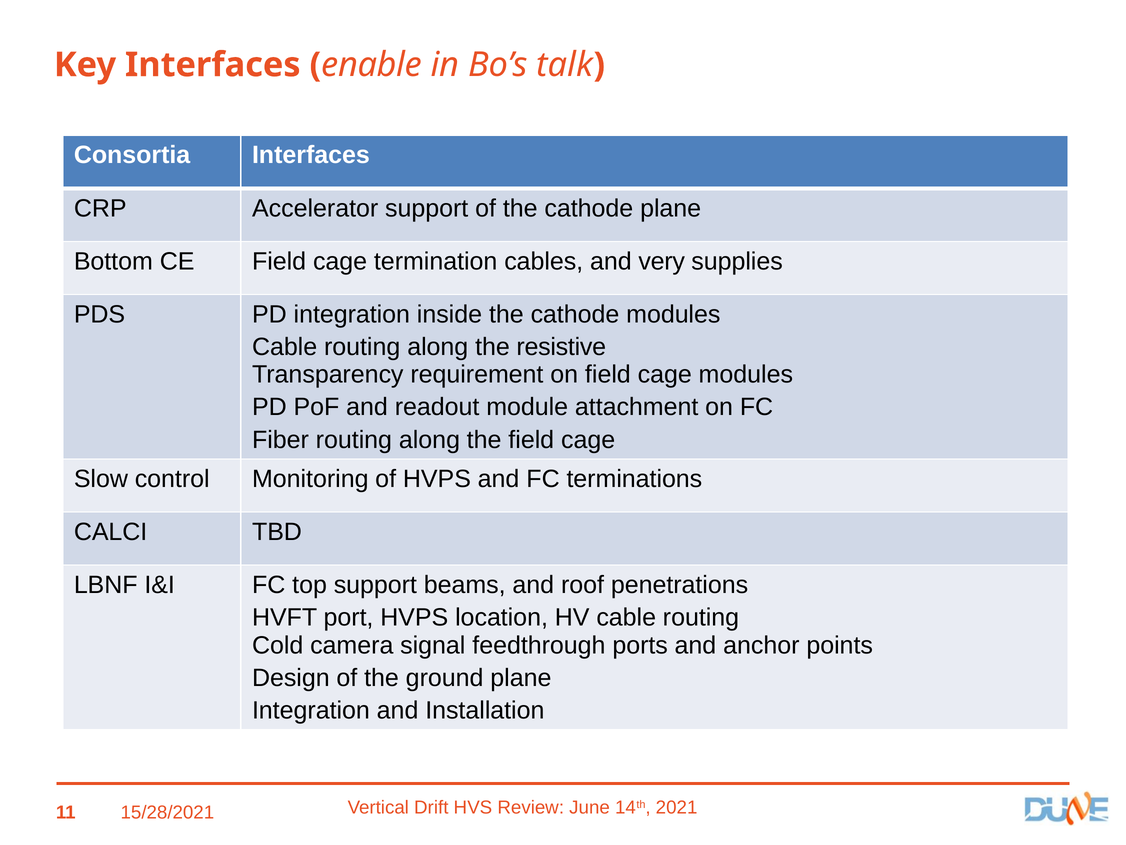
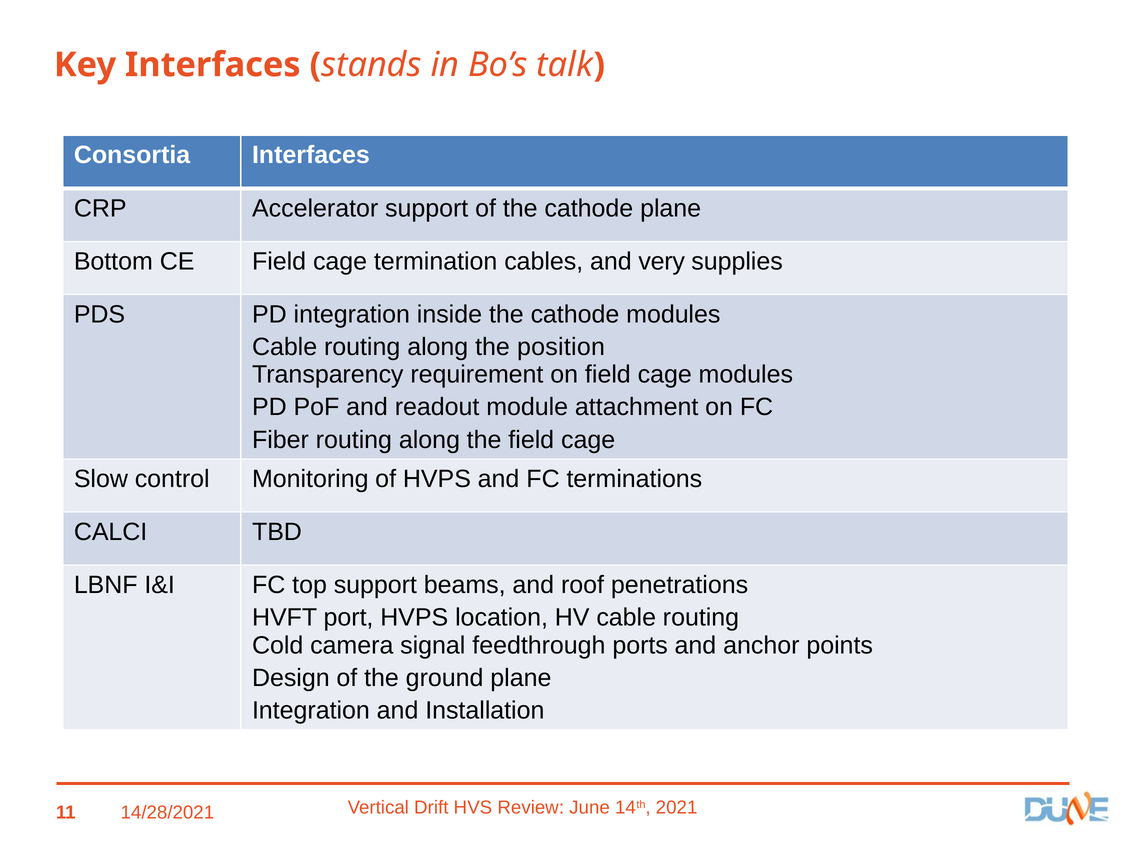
enable: enable -> stands
resistive: resistive -> position
15/28/2021: 15/28/2021 -> 14/28/2021
